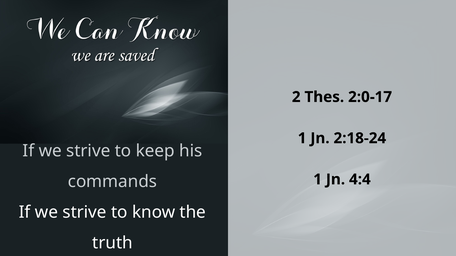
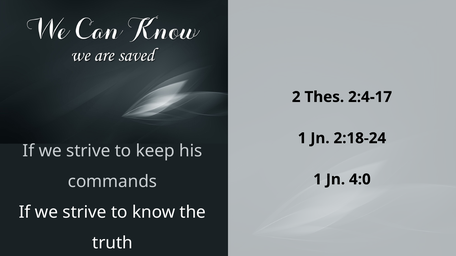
2:0-17: 2:0-17 -> 2:4-17
4:4: 4:4 -> 4:0
